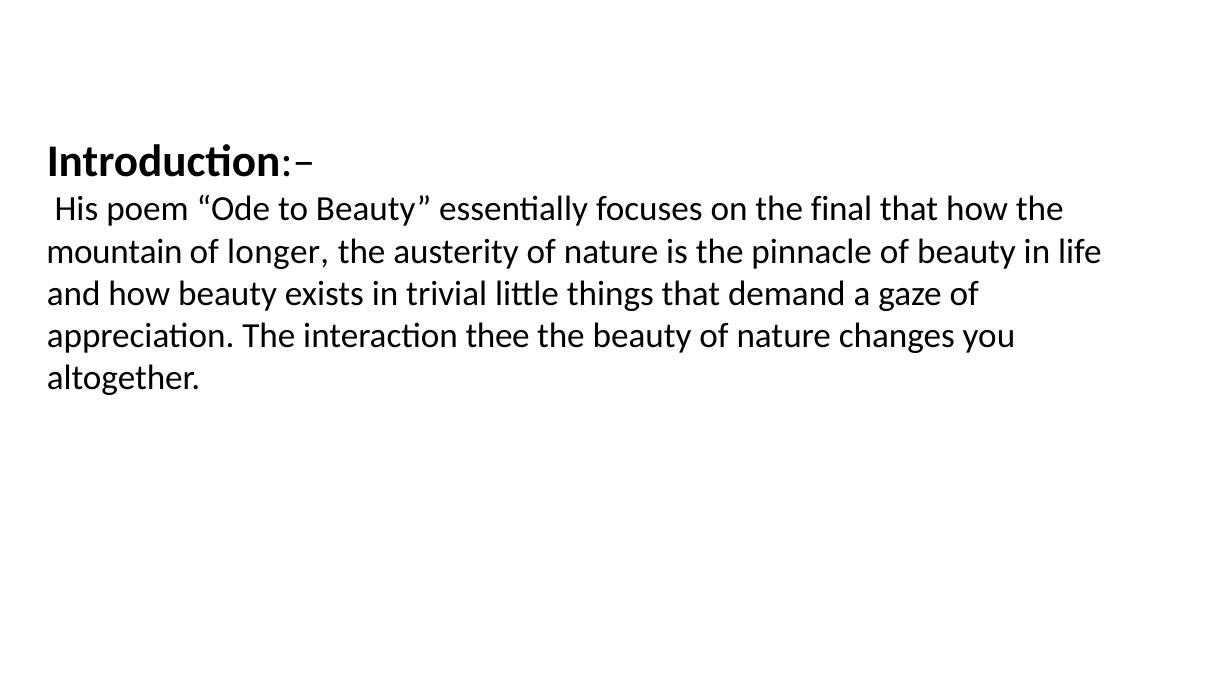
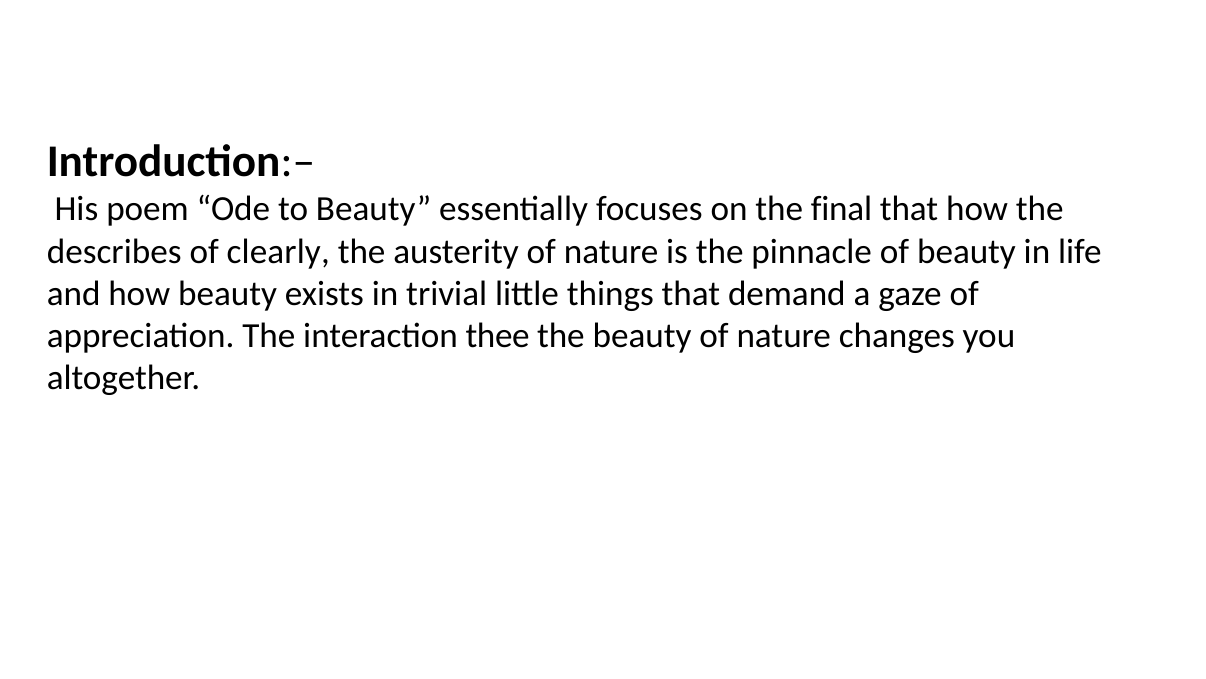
mountain: mountain -> describes
longer: longer -> clearly
